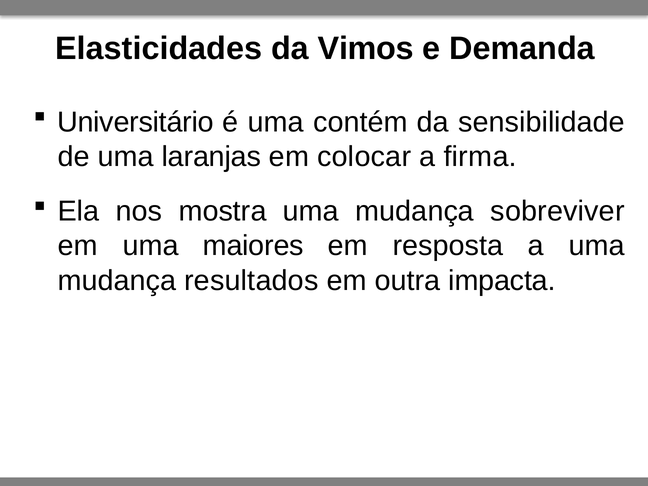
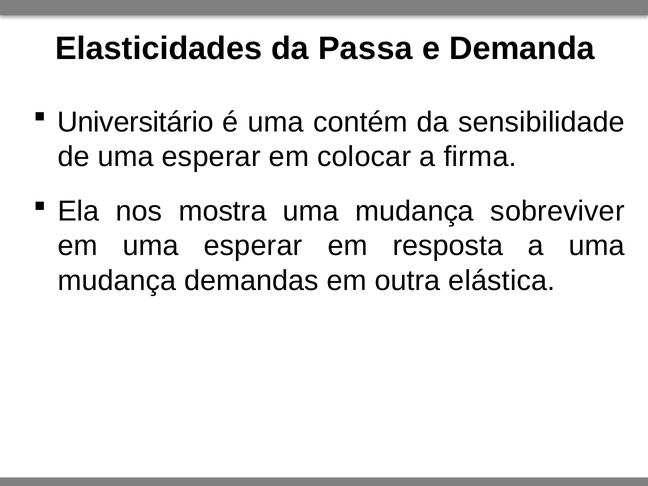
Vimos: Vimos -> Passa
de uma laranjas: laranjas -> esperar
em uma maiores: maiores -> esperar
resultados: resultados -> demandas
impacta: impacta -> elástica
